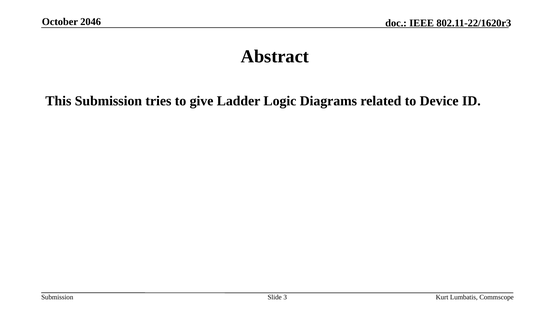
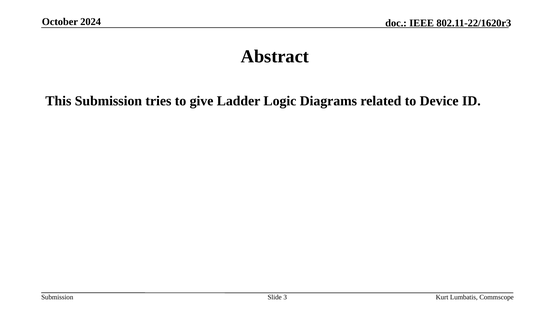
2046: 2046 -> 2024
